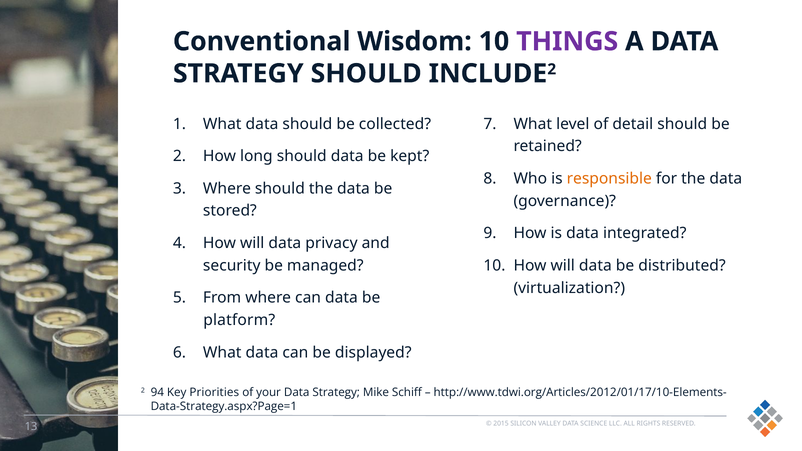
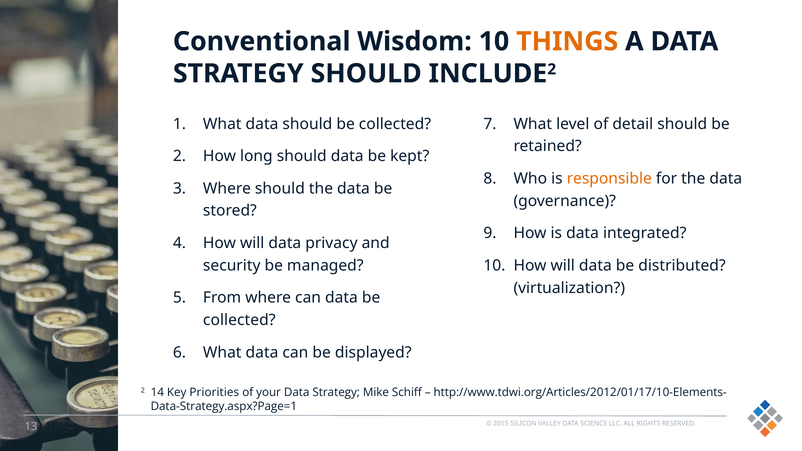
THINGS colour: purple -> orange
platform at (239, 320): platform -> collected
94: 94 -> 14
